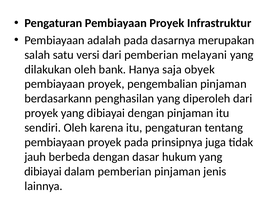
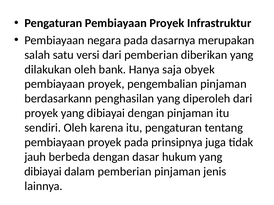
adalah: adalah -> negara
melayani: melayani -> diberikan
